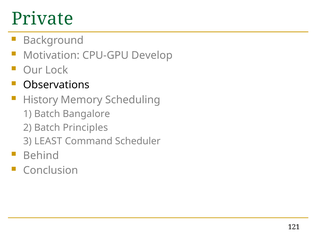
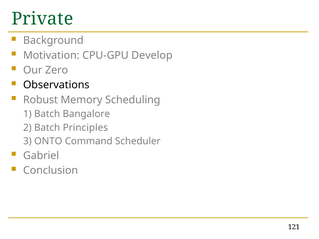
Lock: Lock -> Zero
History: History -> Robust
LEAST: LEAST -> ONTO
Behind: Behind -> Gabriel
